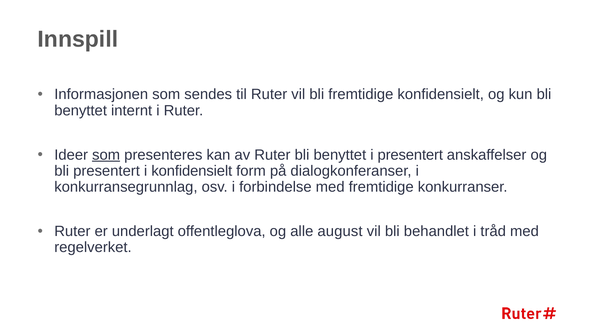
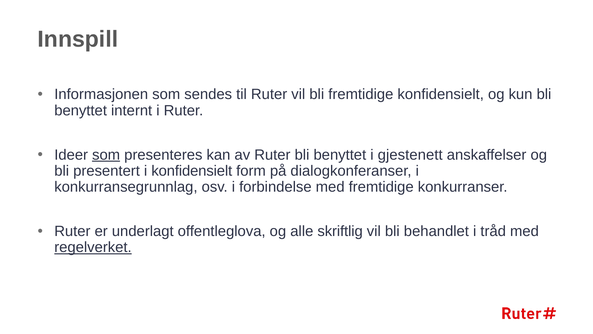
i presentert: presentert -> gjestenett
august: august -> skriftlig
regelverket underline: none -> present
